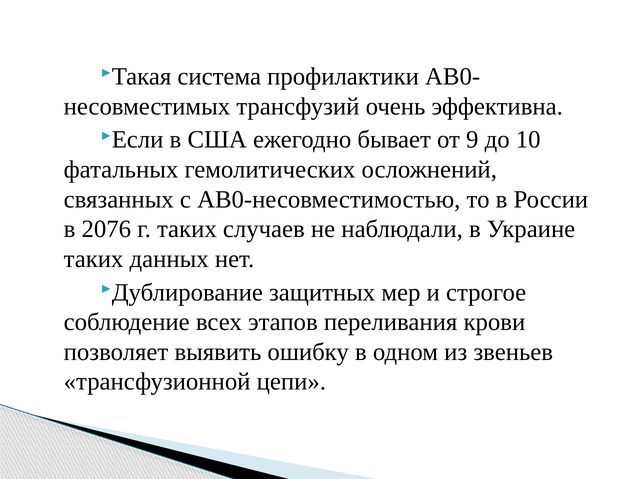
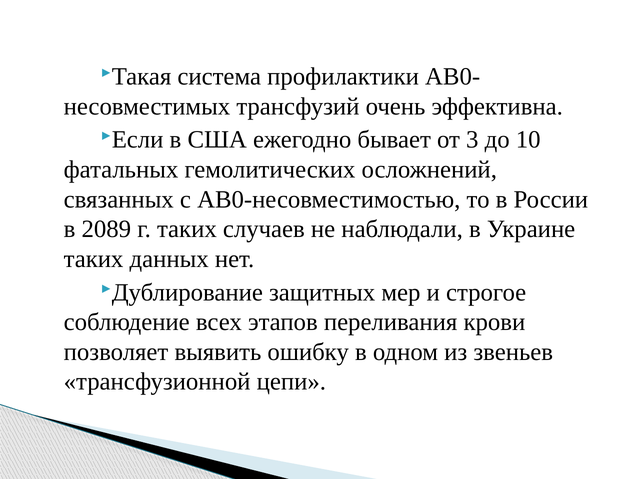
9: 9 -> 3
2076: 2076 -> 2089
